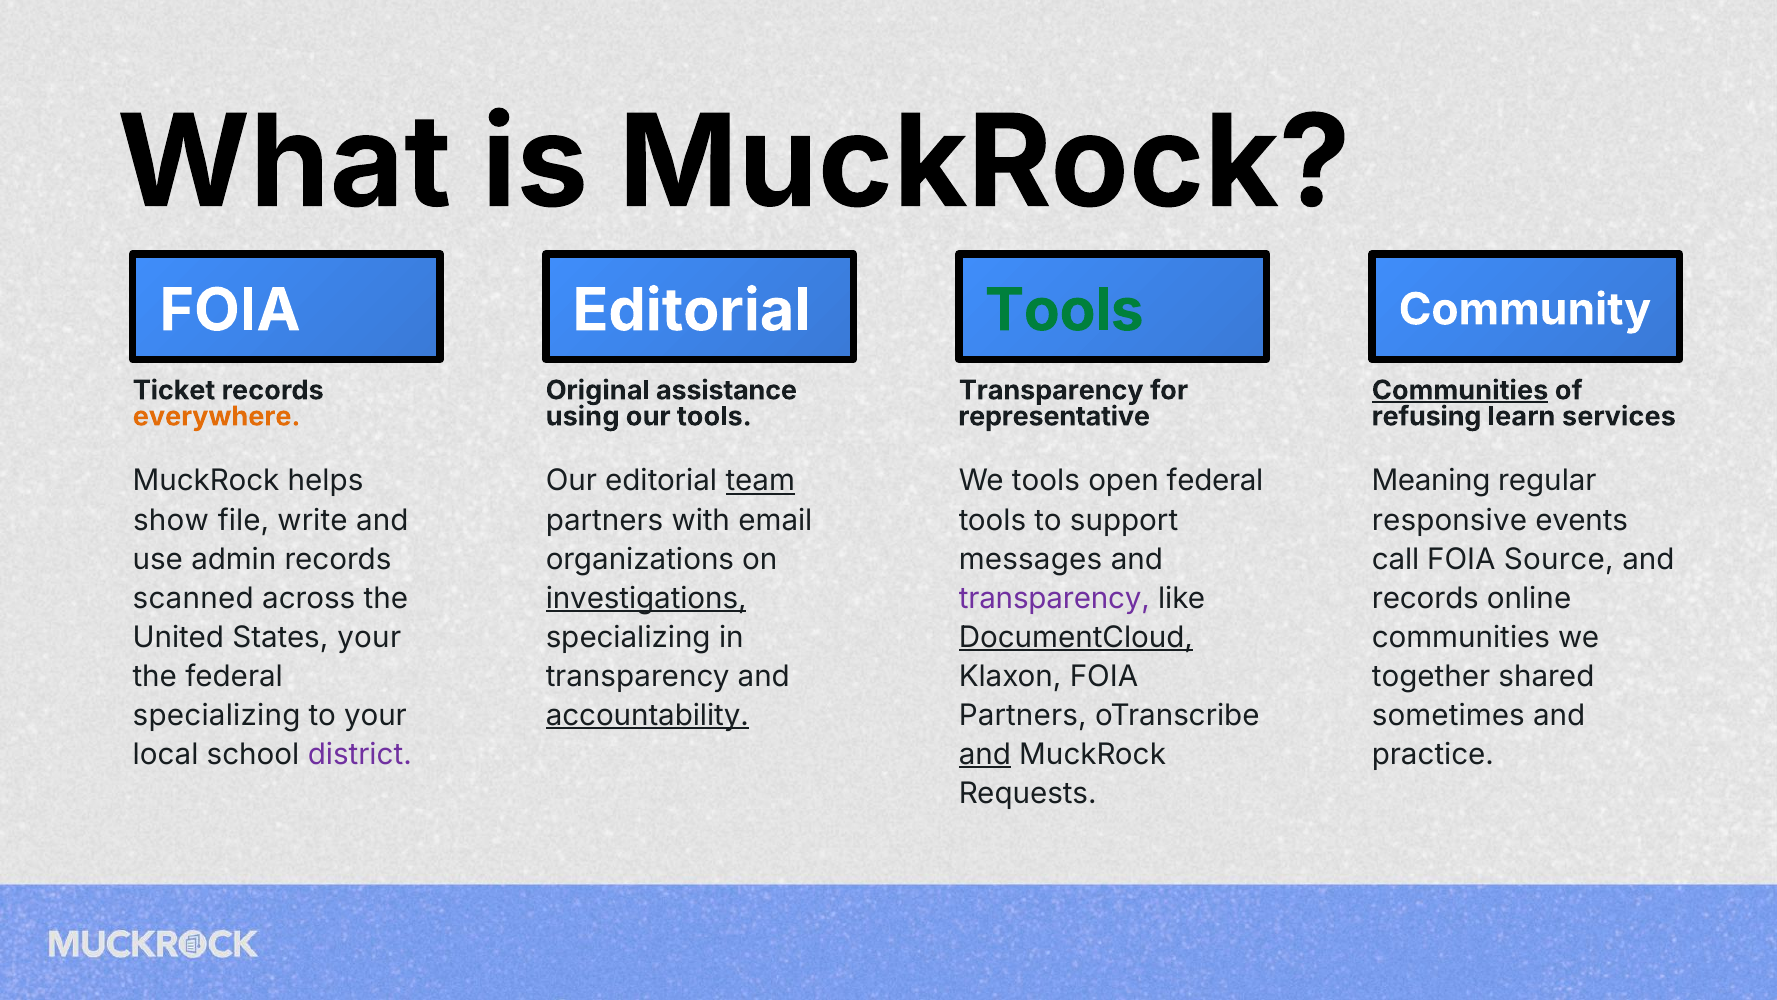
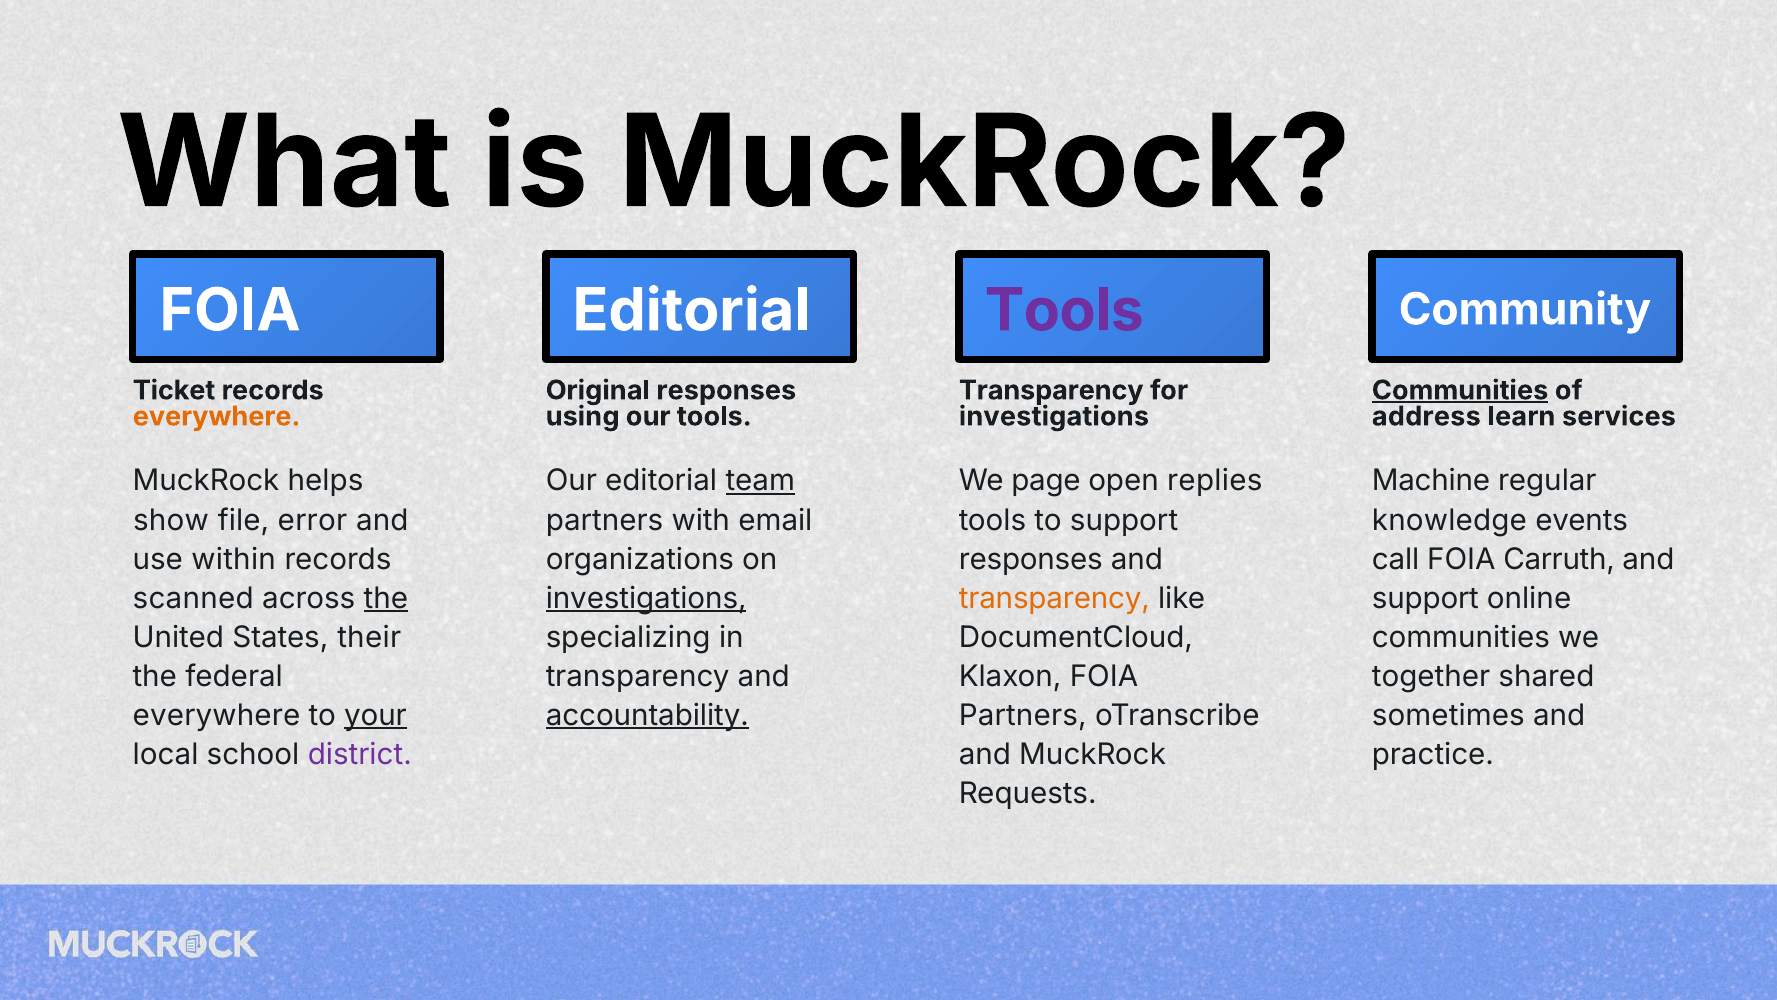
Tools at (1064, 311) colour: green -> purple
Original assistance: assistance -> responses
representative at (1054, 416): representative -> investigations
refusing: refusing -> address
We tools: tools -> page
open federal: federal -> replies
Meaning: Meaning -> Machine
write: write -> error
responsive: responsive -> knowledge
admin: admin -> within
messages at (1031, 559): messages -> responses
Source: Source -> Carruth
the at (386, 598) underline: none -> present
transparency at (1054, 598) colour: purple -> orange
records at (1425, 598): records -> support
States your: your -> their
DocumentCloud underline: present -> none
specializing at (217, 715): specializing -> everywhere
your at (376, 715) underline: none -> present
and at (985, 754) underline: present -> none
